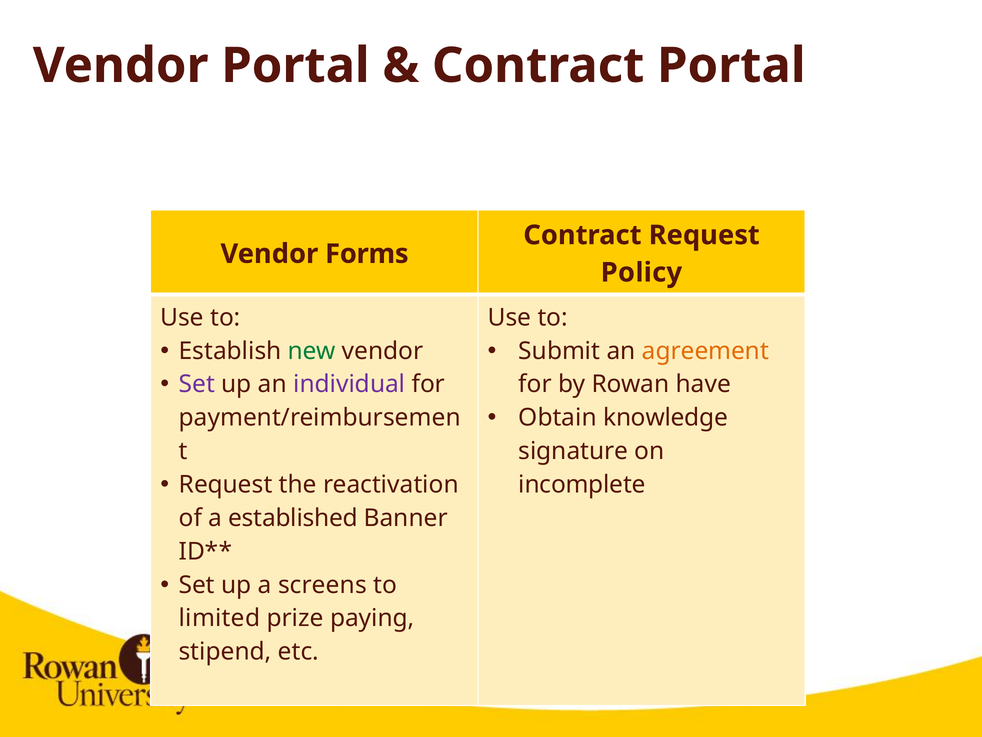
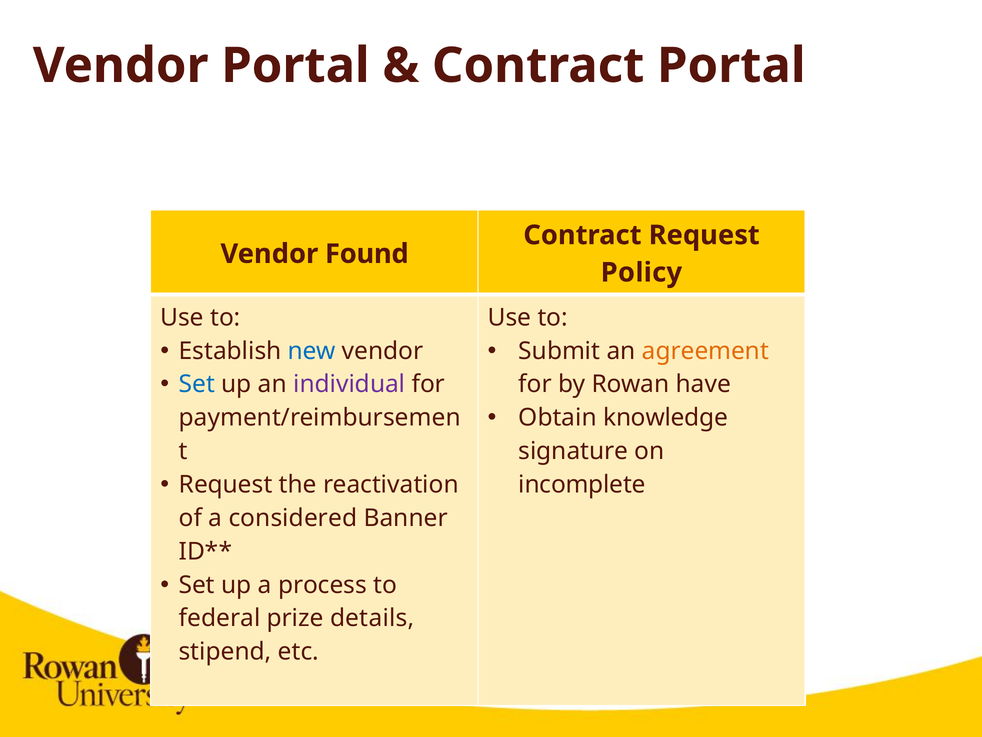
Forms: Forms -> Found
new colour: green -> blue
Set at (197, 384) colour: purple -> blue
established: established -> considered
screens: screens -> process
limited: limited -> federal
paying: paying -> details
